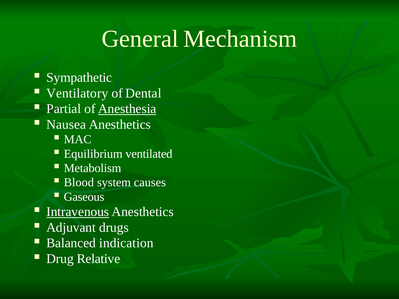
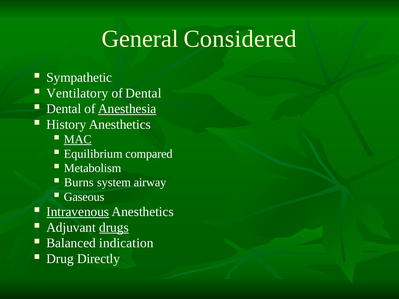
Mechanism: Mechanism -> Considered
Partial at (64, 109): Partial -> Dental
Nausea: Nausea -> History
MAC underline: none -> present
ventilated: ventilated -> compared
Blood: Blood -> Burns
causes: causes -> airway
drugs underline: none -> present
Relative: Relative -> Directly
